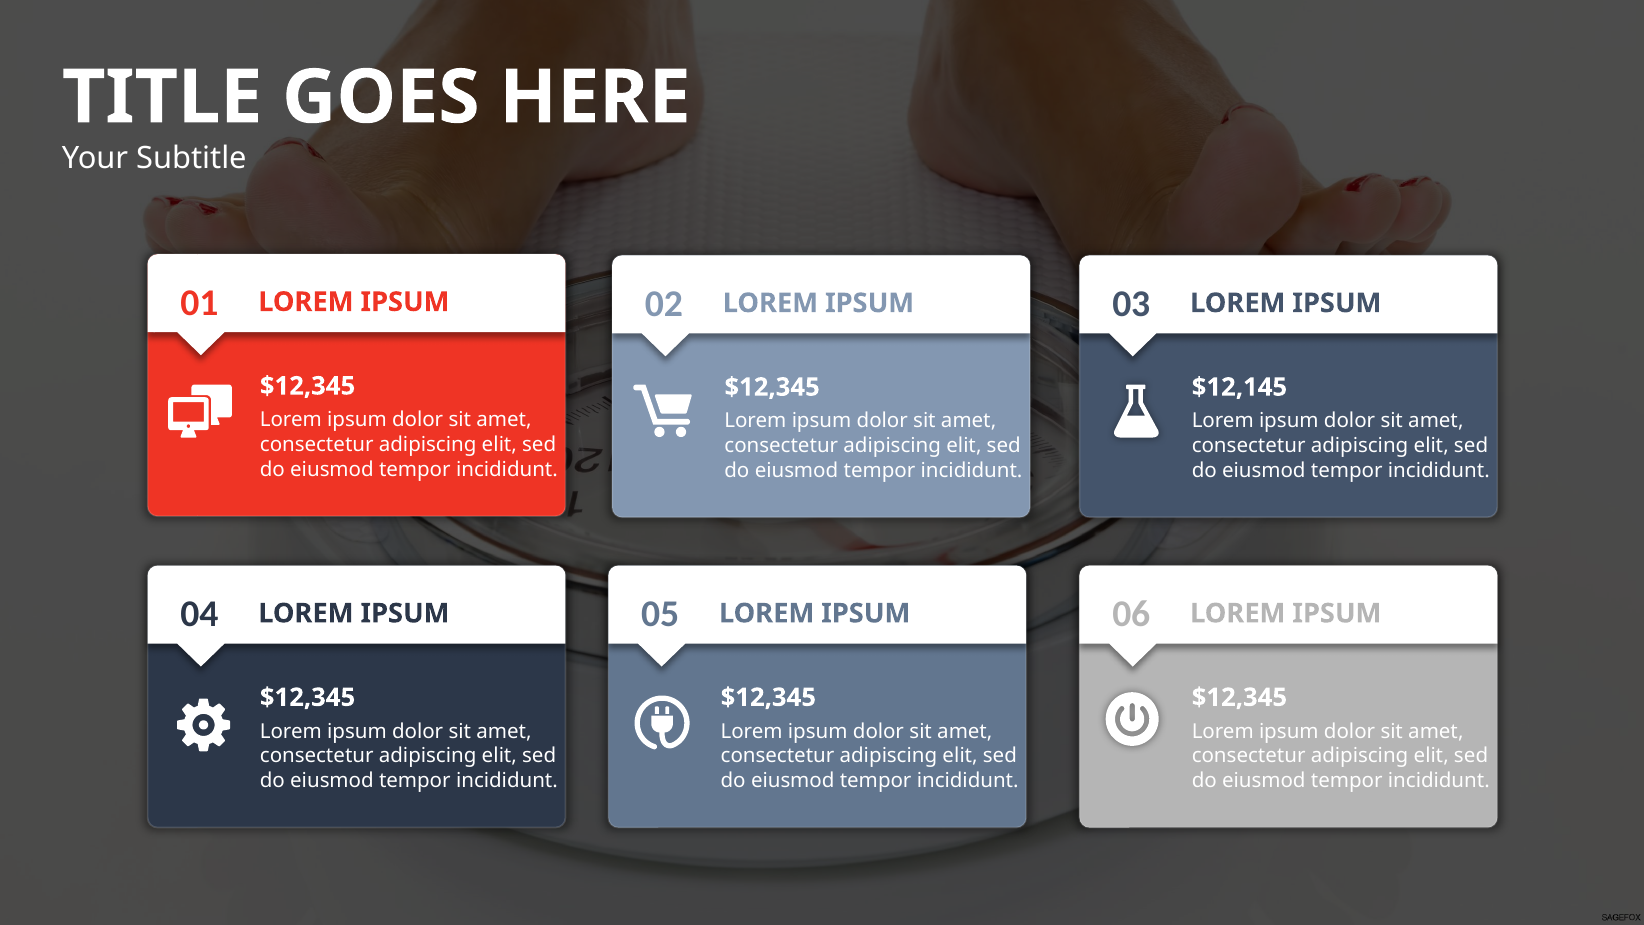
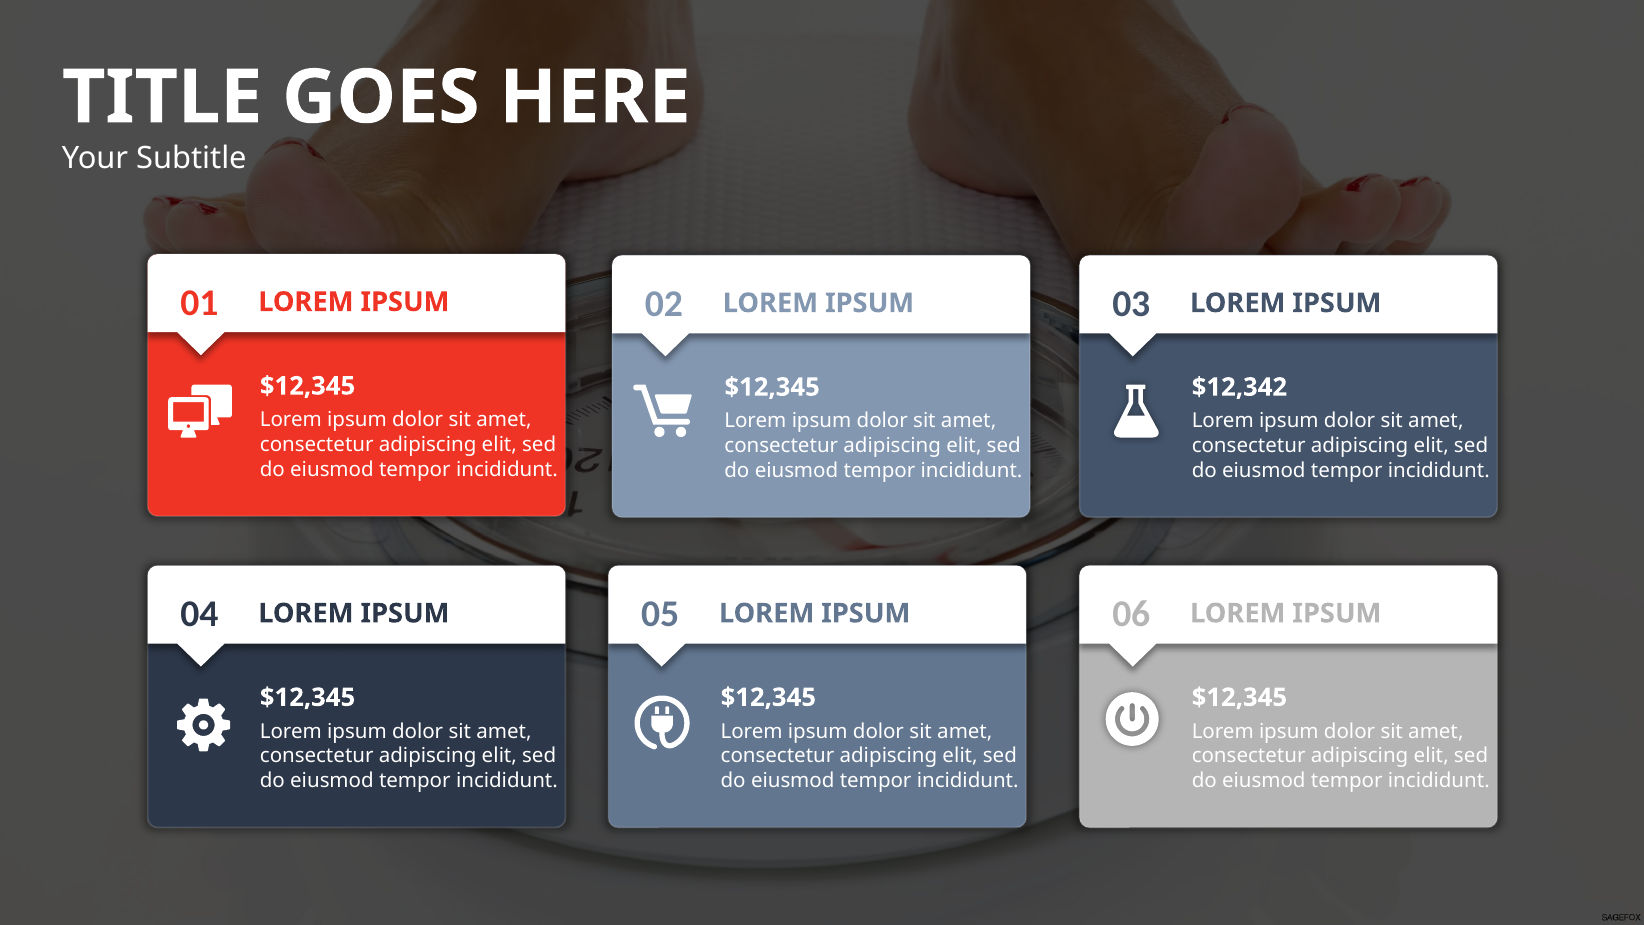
$12,145: $12,145 -> $12,342
